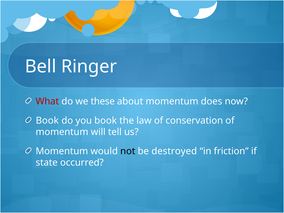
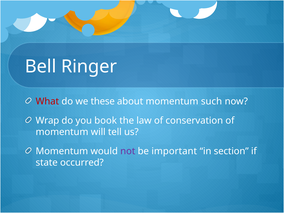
does: does -> such
Book at (47, 121): Book -> Wrap
not colour: black -> purple
destroyed: destroyed -> important
friction: friction -> section
